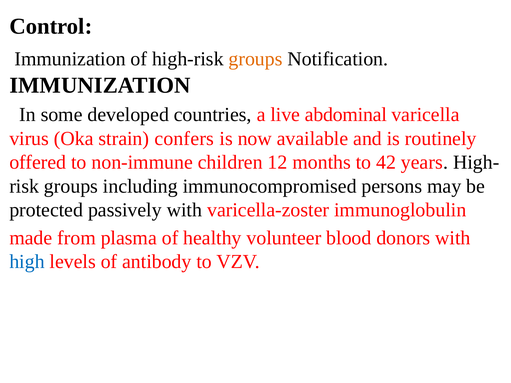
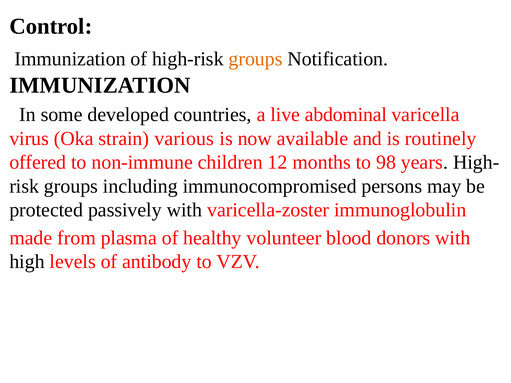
confers: confers -> various
42: 42 -> 98
high colour: blue -> black
